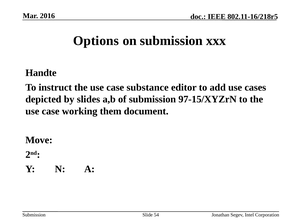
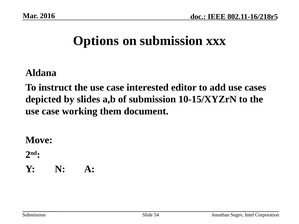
Handte: Handte -> Aldana
substance: substance -> interested
97-15/XYZrN: 97-15/XYZrN -> 10-15/XYZrN
